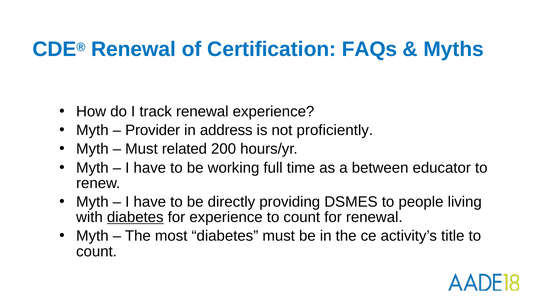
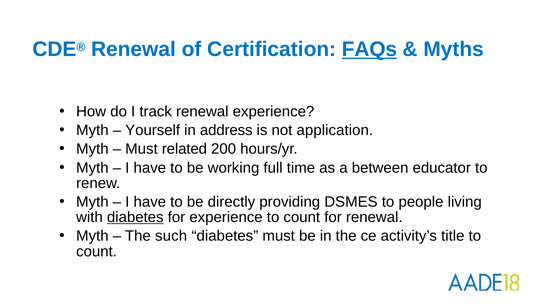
FAQs underline: none -> present
Provider: Provider -> Yourself
proficiently: proficiently -> application
most: most -> such
